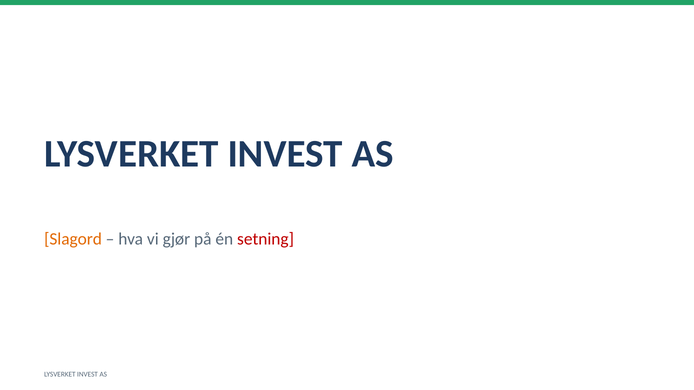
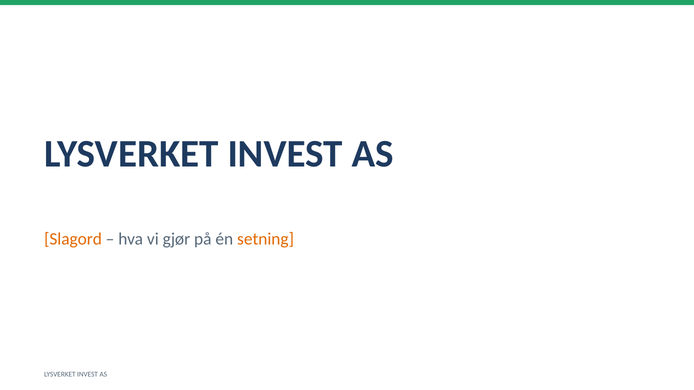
setning colour: red -> orange
